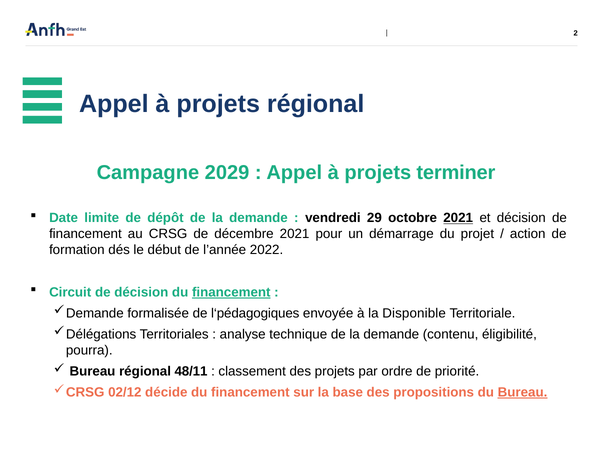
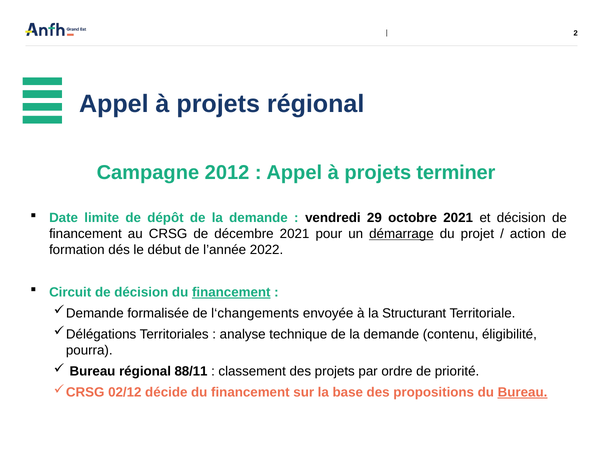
2029: 2029 -> 2012
2021 at (458, 218) underline: present -> none
démarrage underline: none -> present
l‘pédagogiques: l‘pédagogiques -> l‘changements
Disponible: Disponible -> Structurant
48/11: 48/11 -> 88/11
